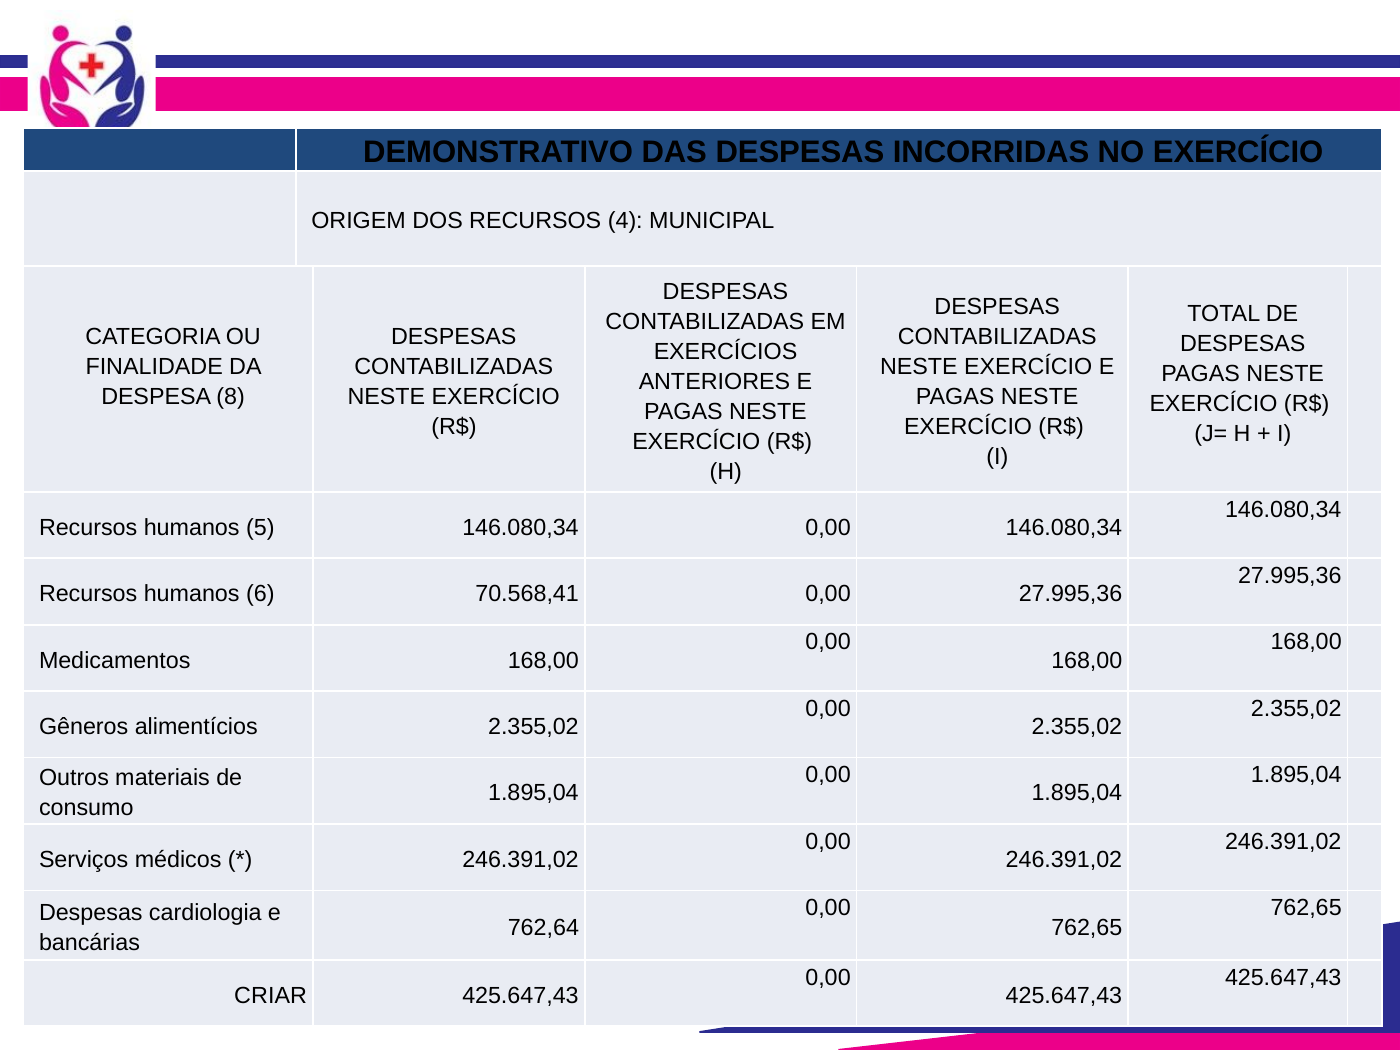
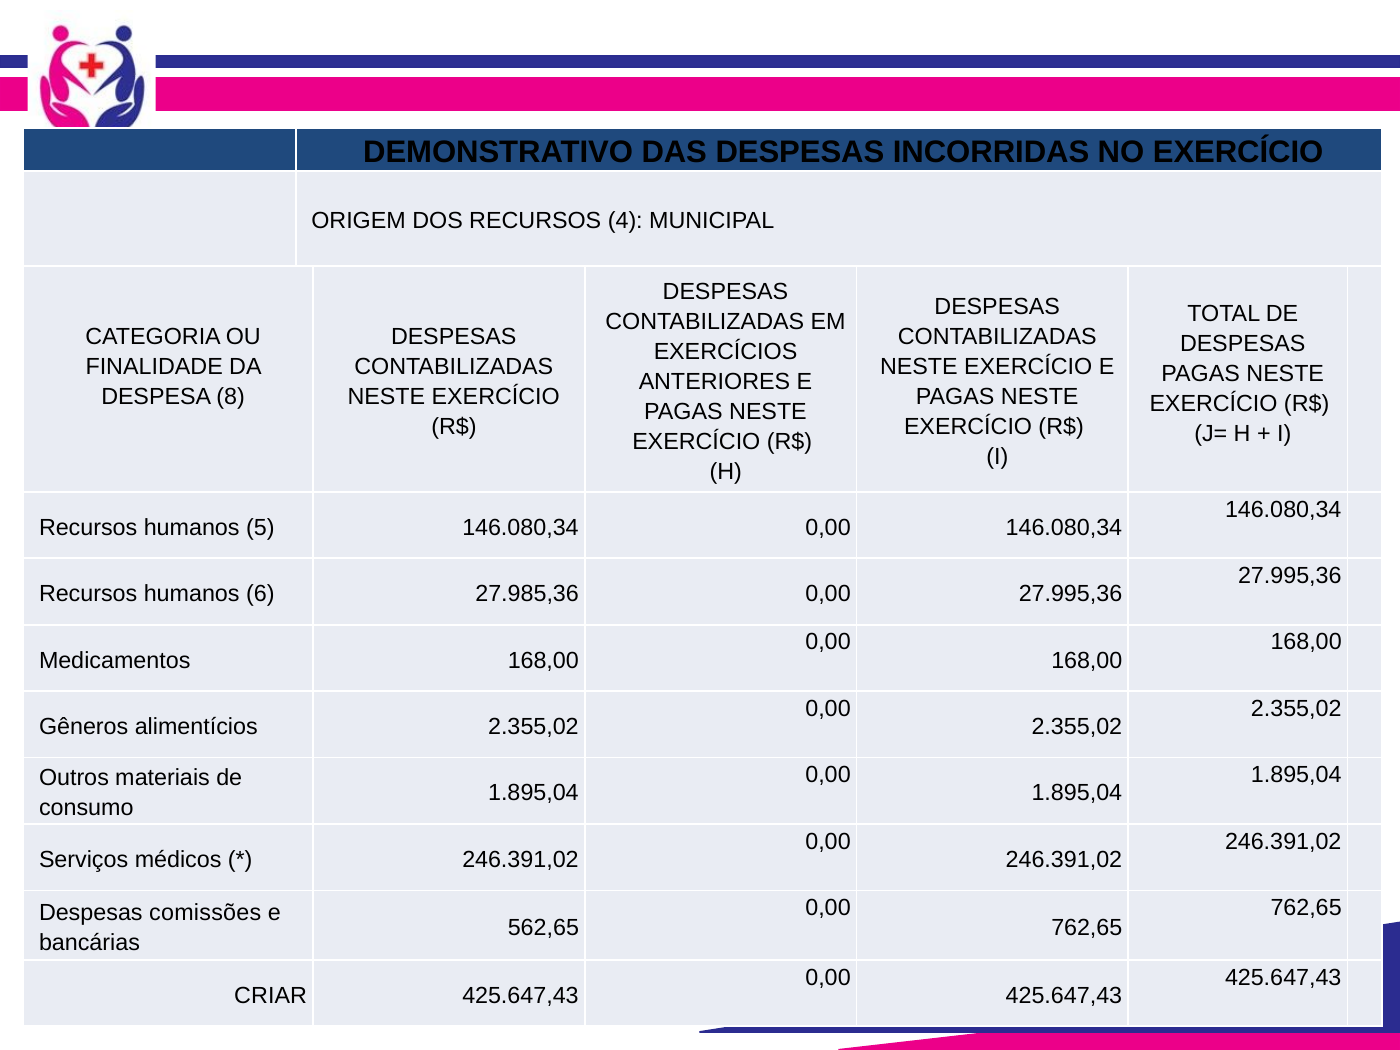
70.568,41: 70.568,41 -> 27.985,36
cardiologia: cardiologia -> comissões
762,64: 762,64 -> 562,65
